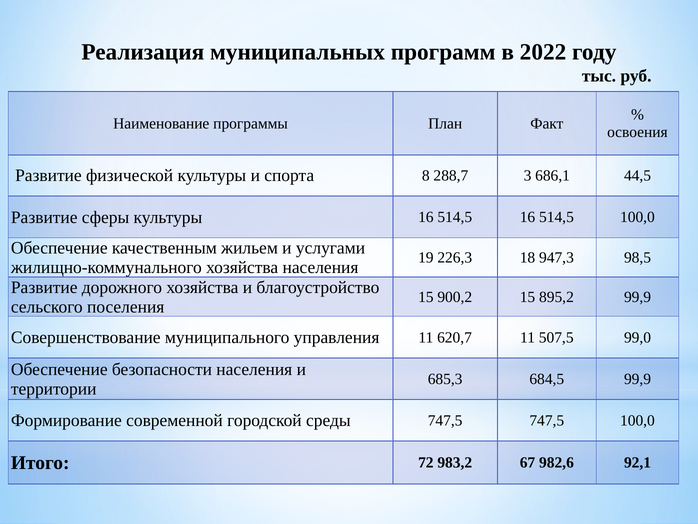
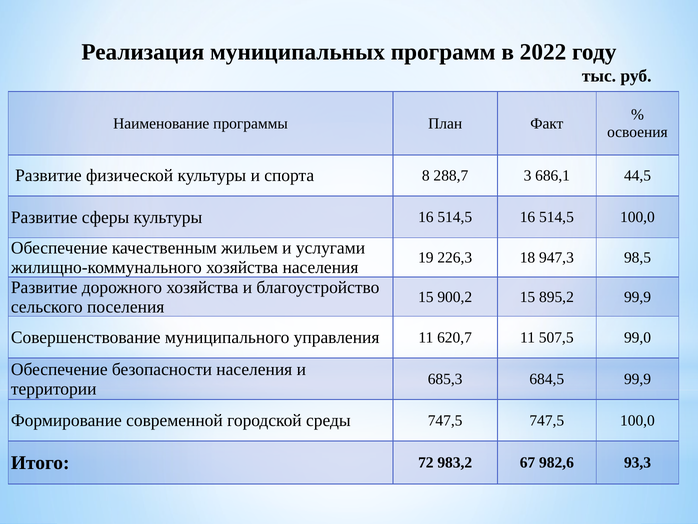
92,1: 92,1 -> 93,3
